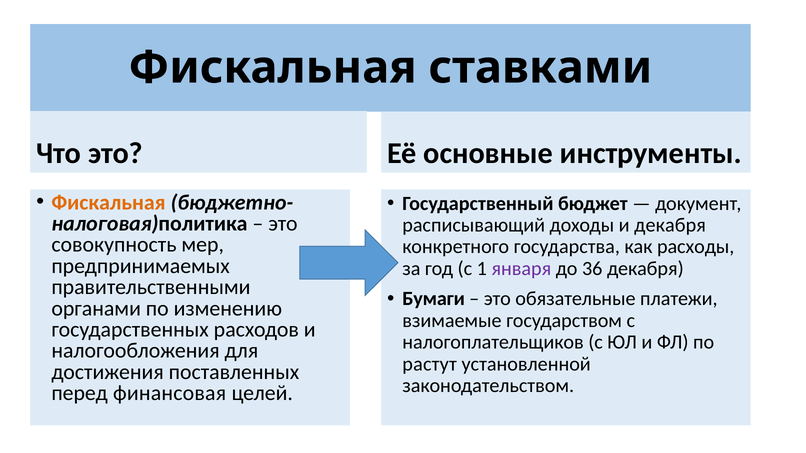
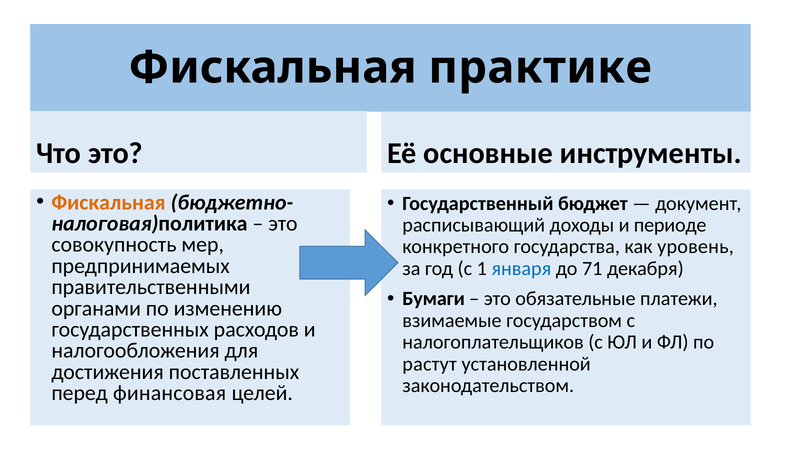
ставками: ставками -> практике
и декабря: декабря -> периоде
расходы: расходы -> уровень
января colour: purple -> blue
36: 36 -> 71
